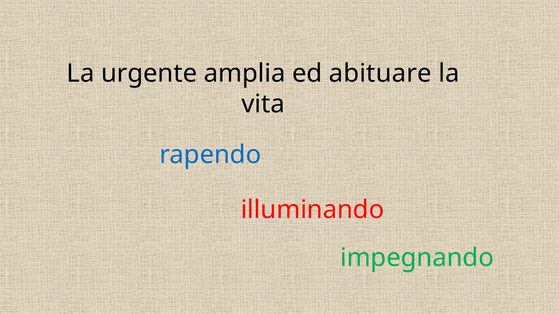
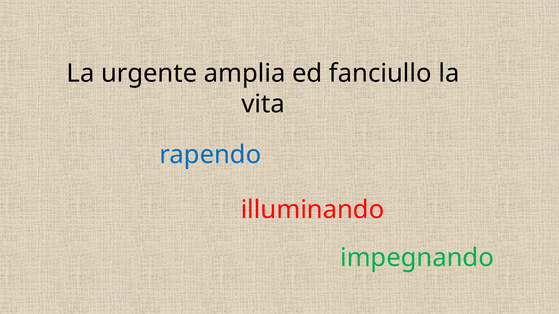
abituare: abituare -> fanciullo
